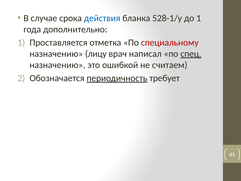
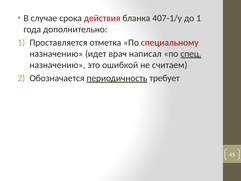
действия colour: blue -> red
528-1/у: 528-1/у -> 407-1/у
лицу: лицу -> идет
